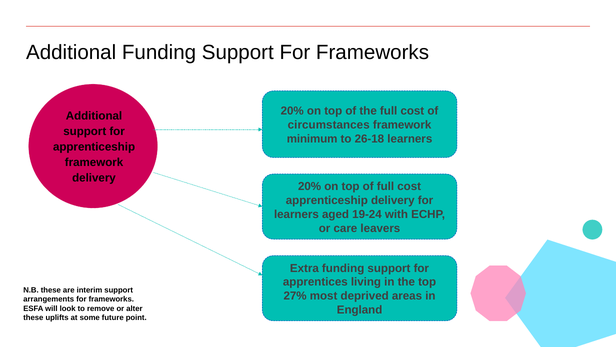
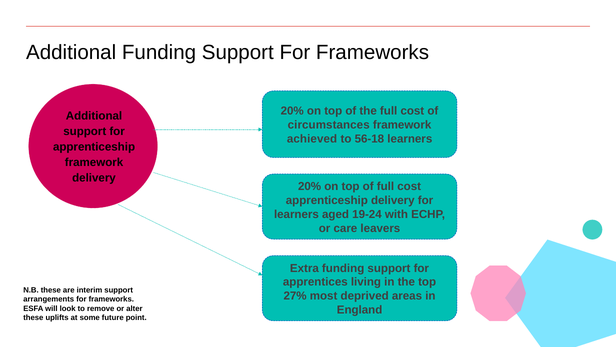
minimum: minimum -> achieved
26-18: 26-18 -> 56-18
